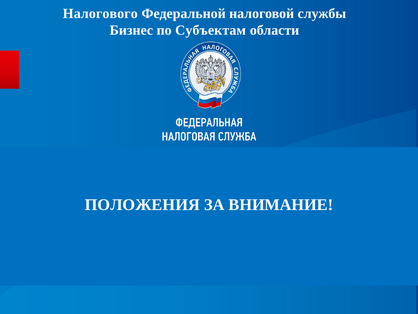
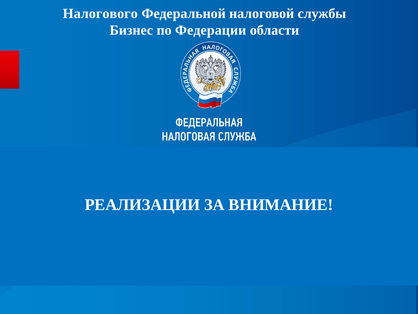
Субъектам: Субъектам -> Федерации
ПОЛОЖЕНИЯ: ПОЛОЖЕНИЯ -> РЕАЛИЗАЦИИ
